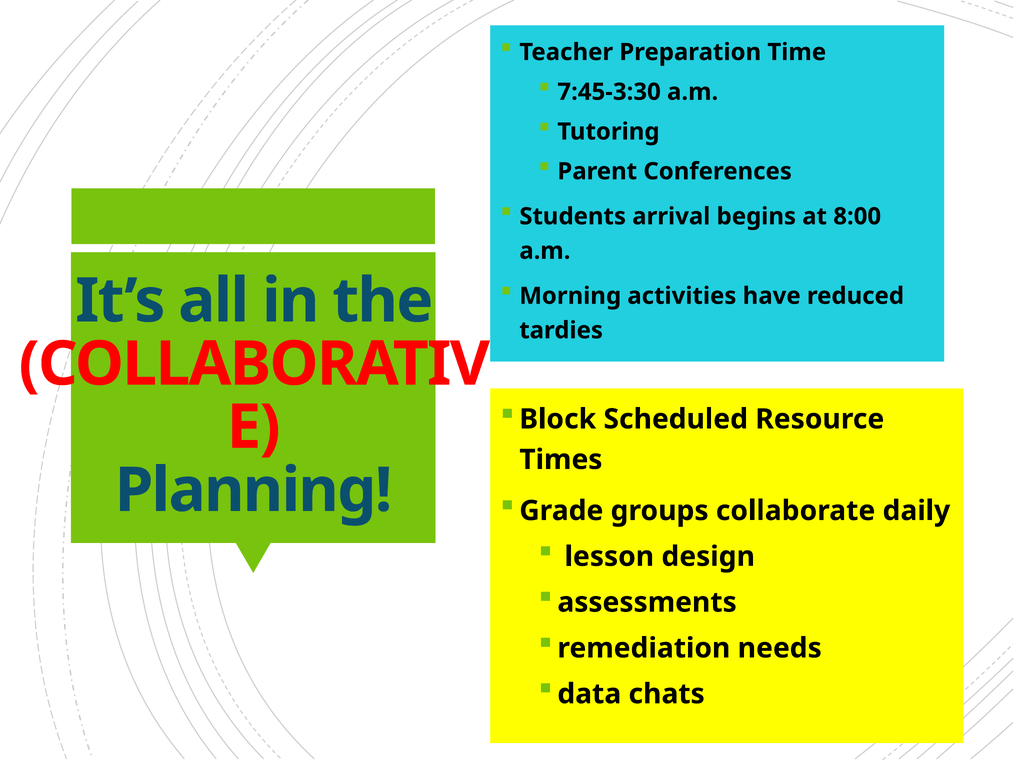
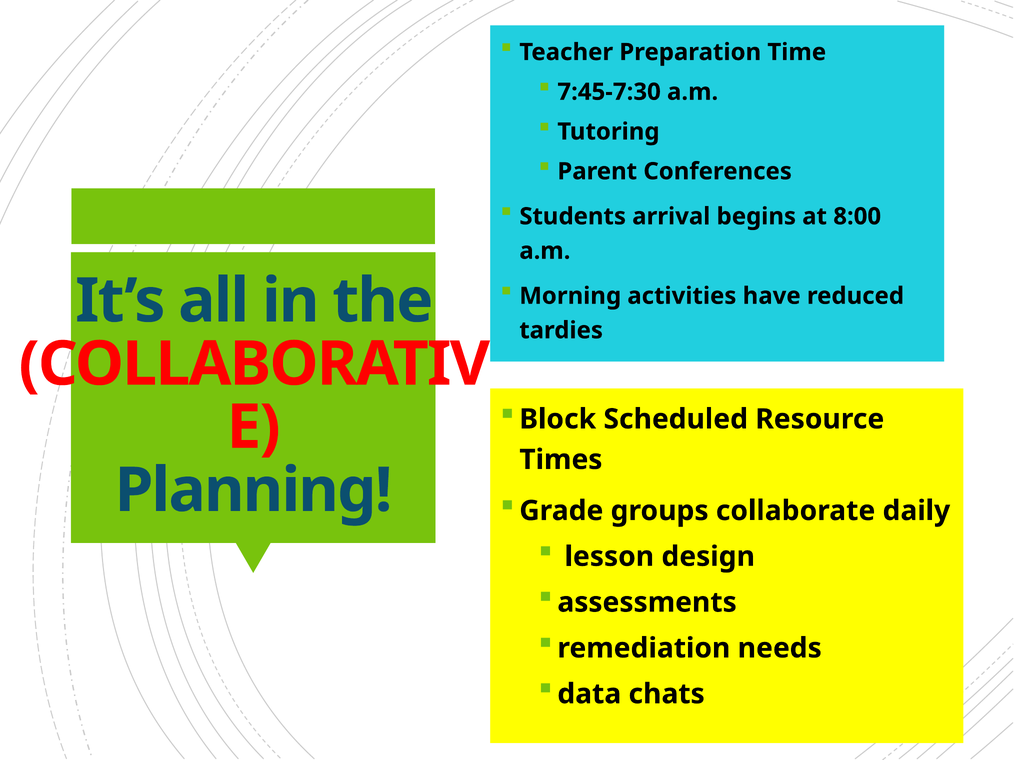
7:45-3:30: 7:45-3:30 -> 7:45-7:30
